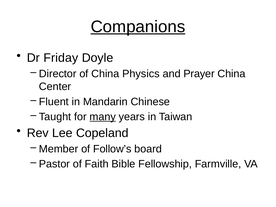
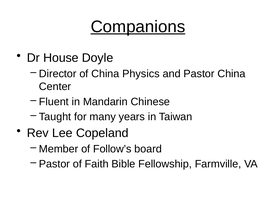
Friday: Friday -> House
and Prayer: Prayer -> Pastor
many underline: present -> none
